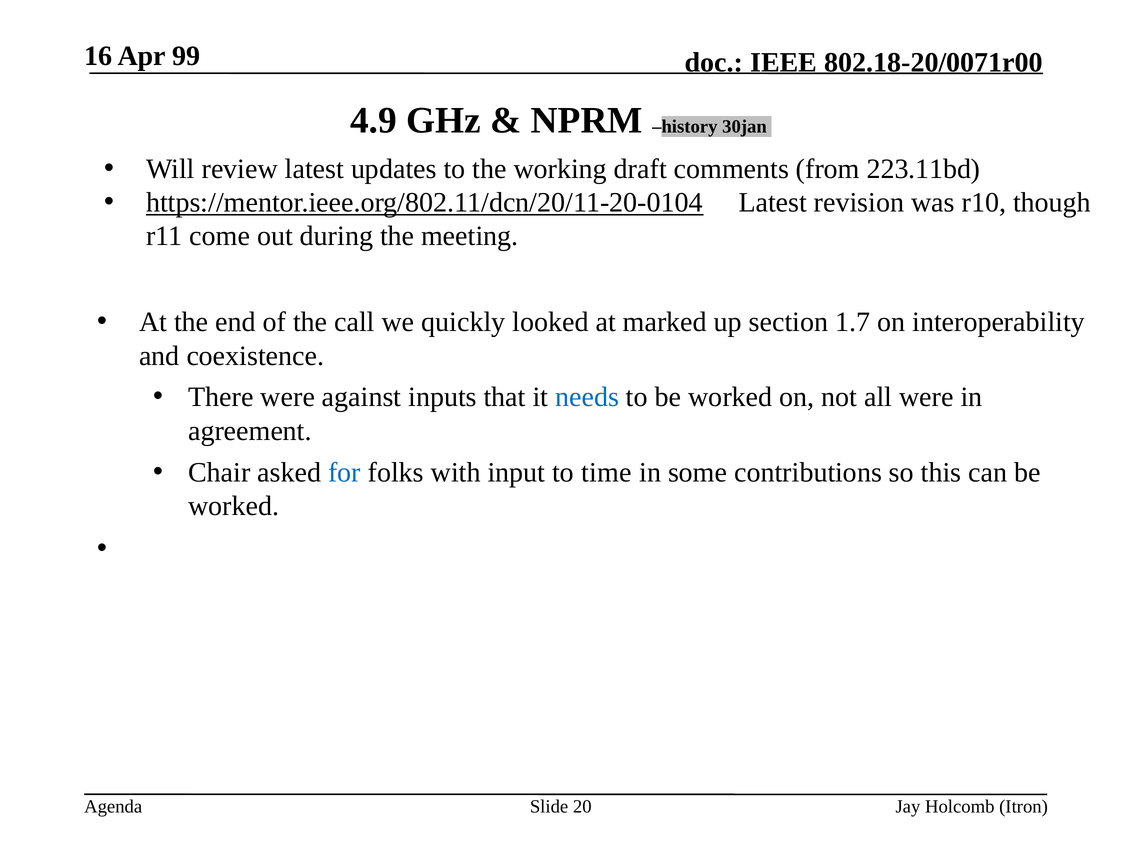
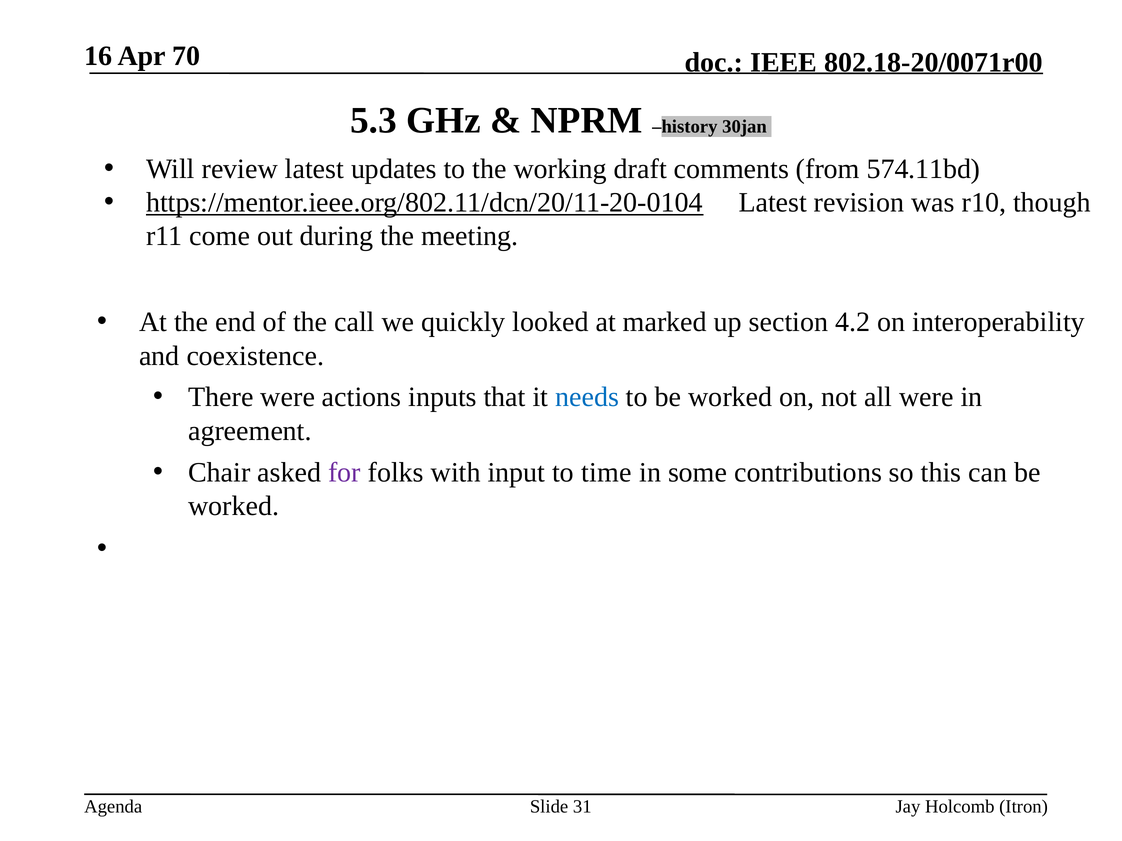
99: 99 -> 70
4.9: 4.9 -> 5.3
223.11bd: 223.11bd -> 574.11bd
1.7: 1.7 -> 4.2
against: against -> actions
for colour: blue -> purple
20: 20 -> 31
